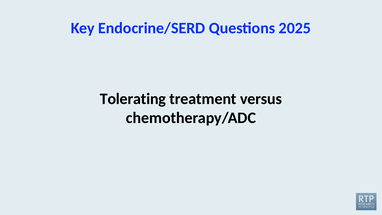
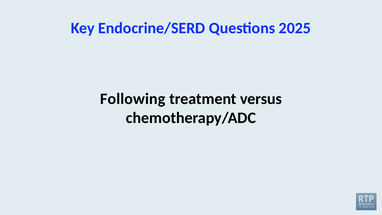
Tolerating: Tolerating -> Following
